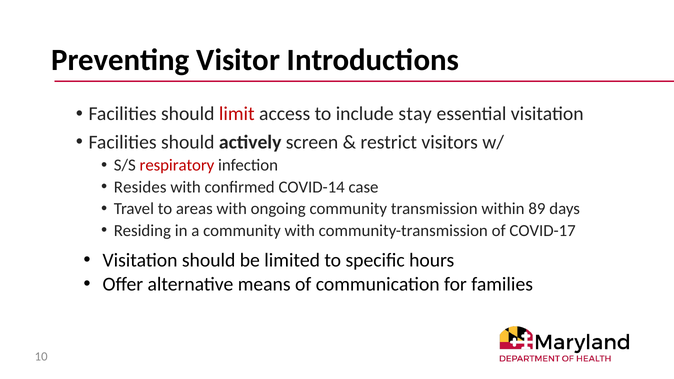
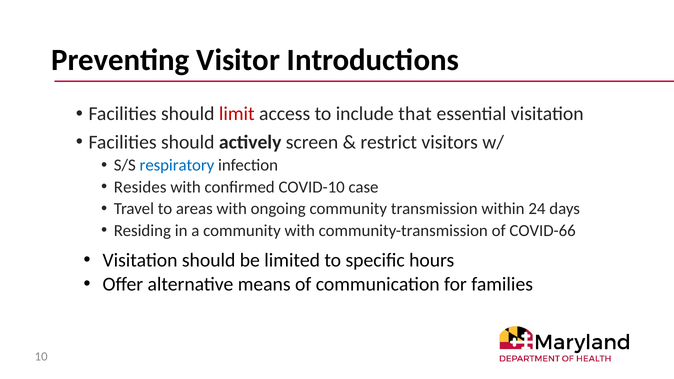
stay: stay -> that
respiratory colour: red -> blue
COVID-14: COVID-14 -> COVID-10
89: 89 -> 24
COVID-17: COVID-17 -> COVID-66
